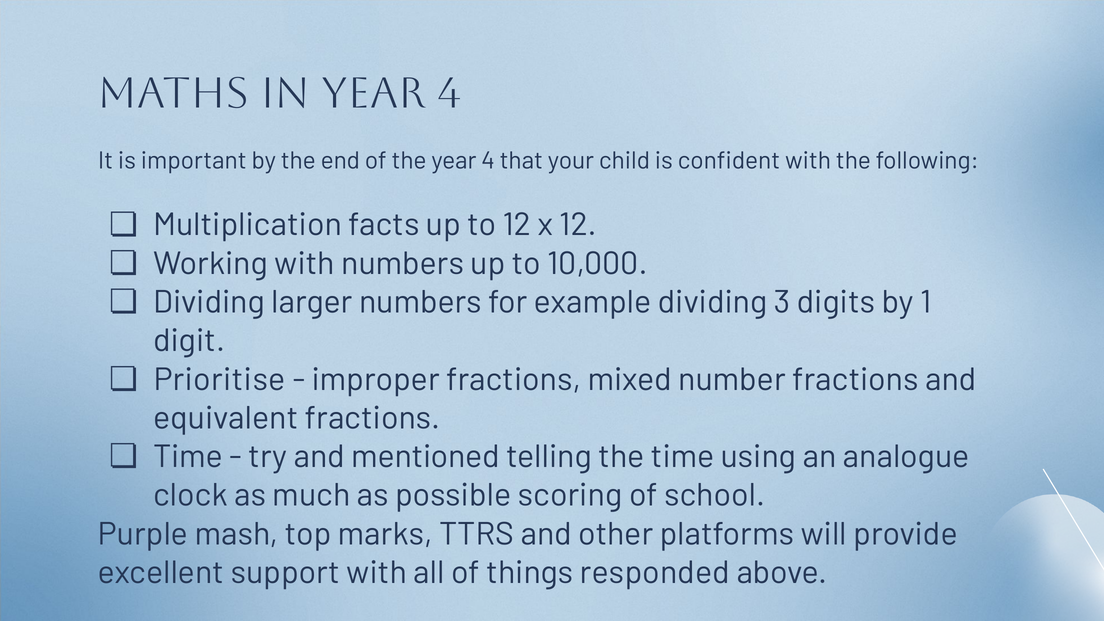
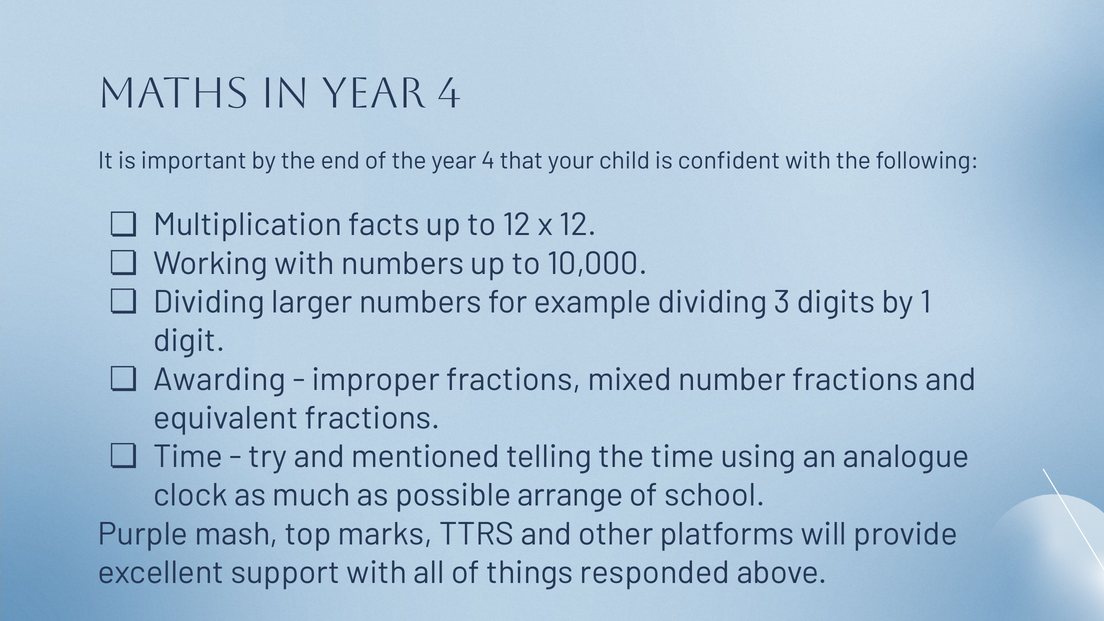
Prioritise: Prioritise -> Awarding
scoring: scoring -> arrange
